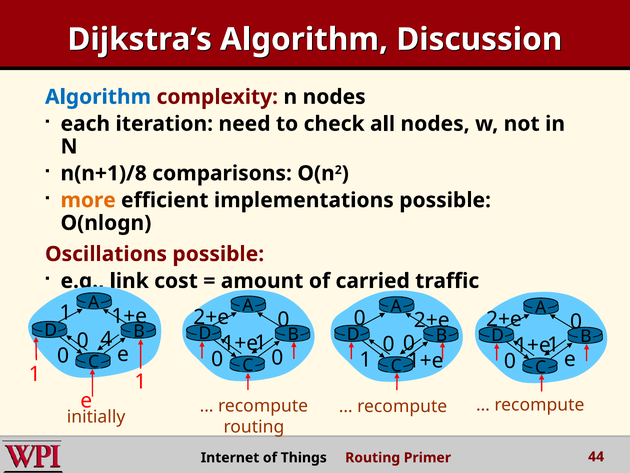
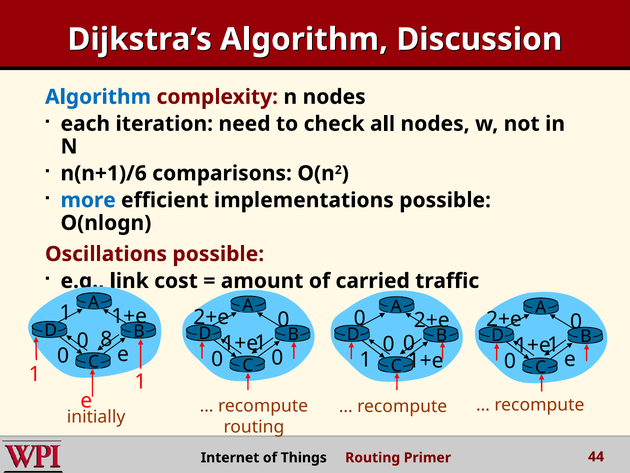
n(n+1)/8: n(n+1)/8 -> n(n+1)/6
more colour: orange -> blue
4: 4 -> 8
